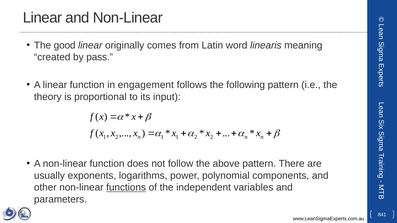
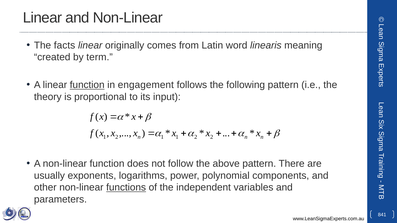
good: good -> facts
pass: pass -> term
function at (87, 85) underline: none -> present
